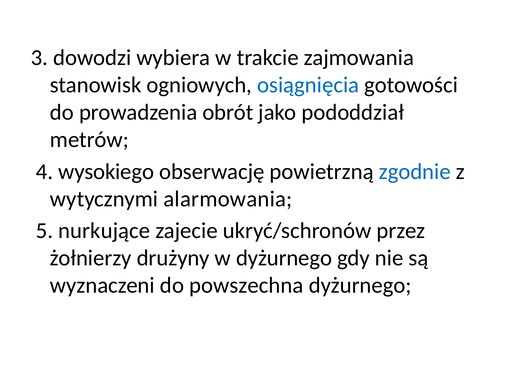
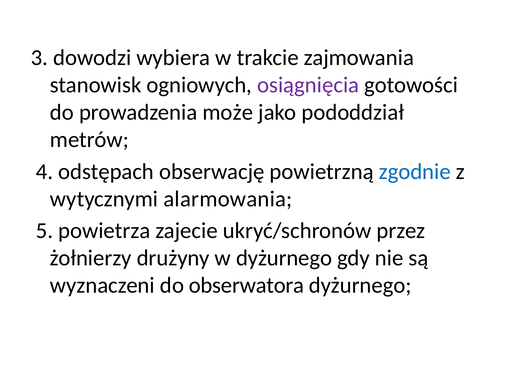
osiągnięcia colour: blue -> purple
obrót: obrót -> może
wysokiego: wysokiego -> odstępach
nurkujące: nurkujące -> powietrza
powszechna: powszechna -> obserwatora
